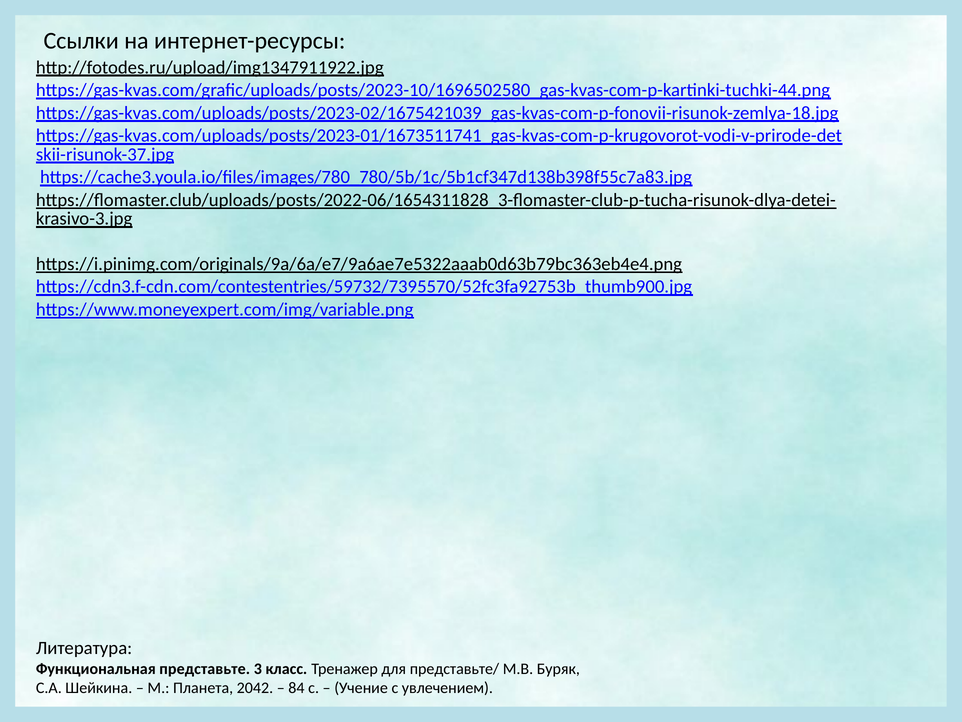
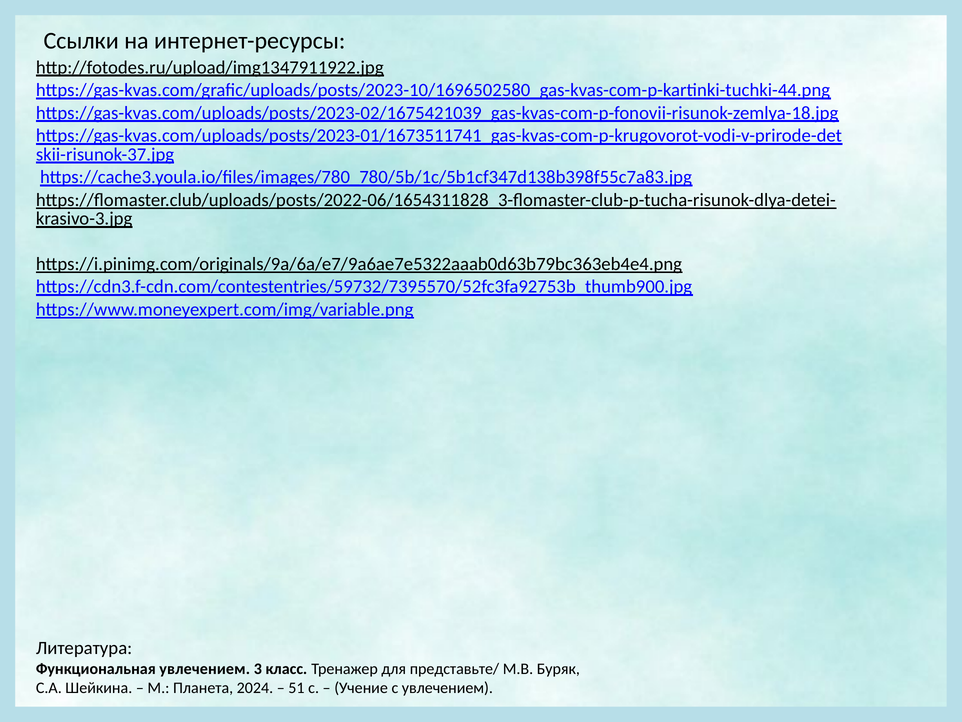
Функциональная представьте: представьте -> увлечением
2042: 2042 -> 2024
84: 84 -> 51
